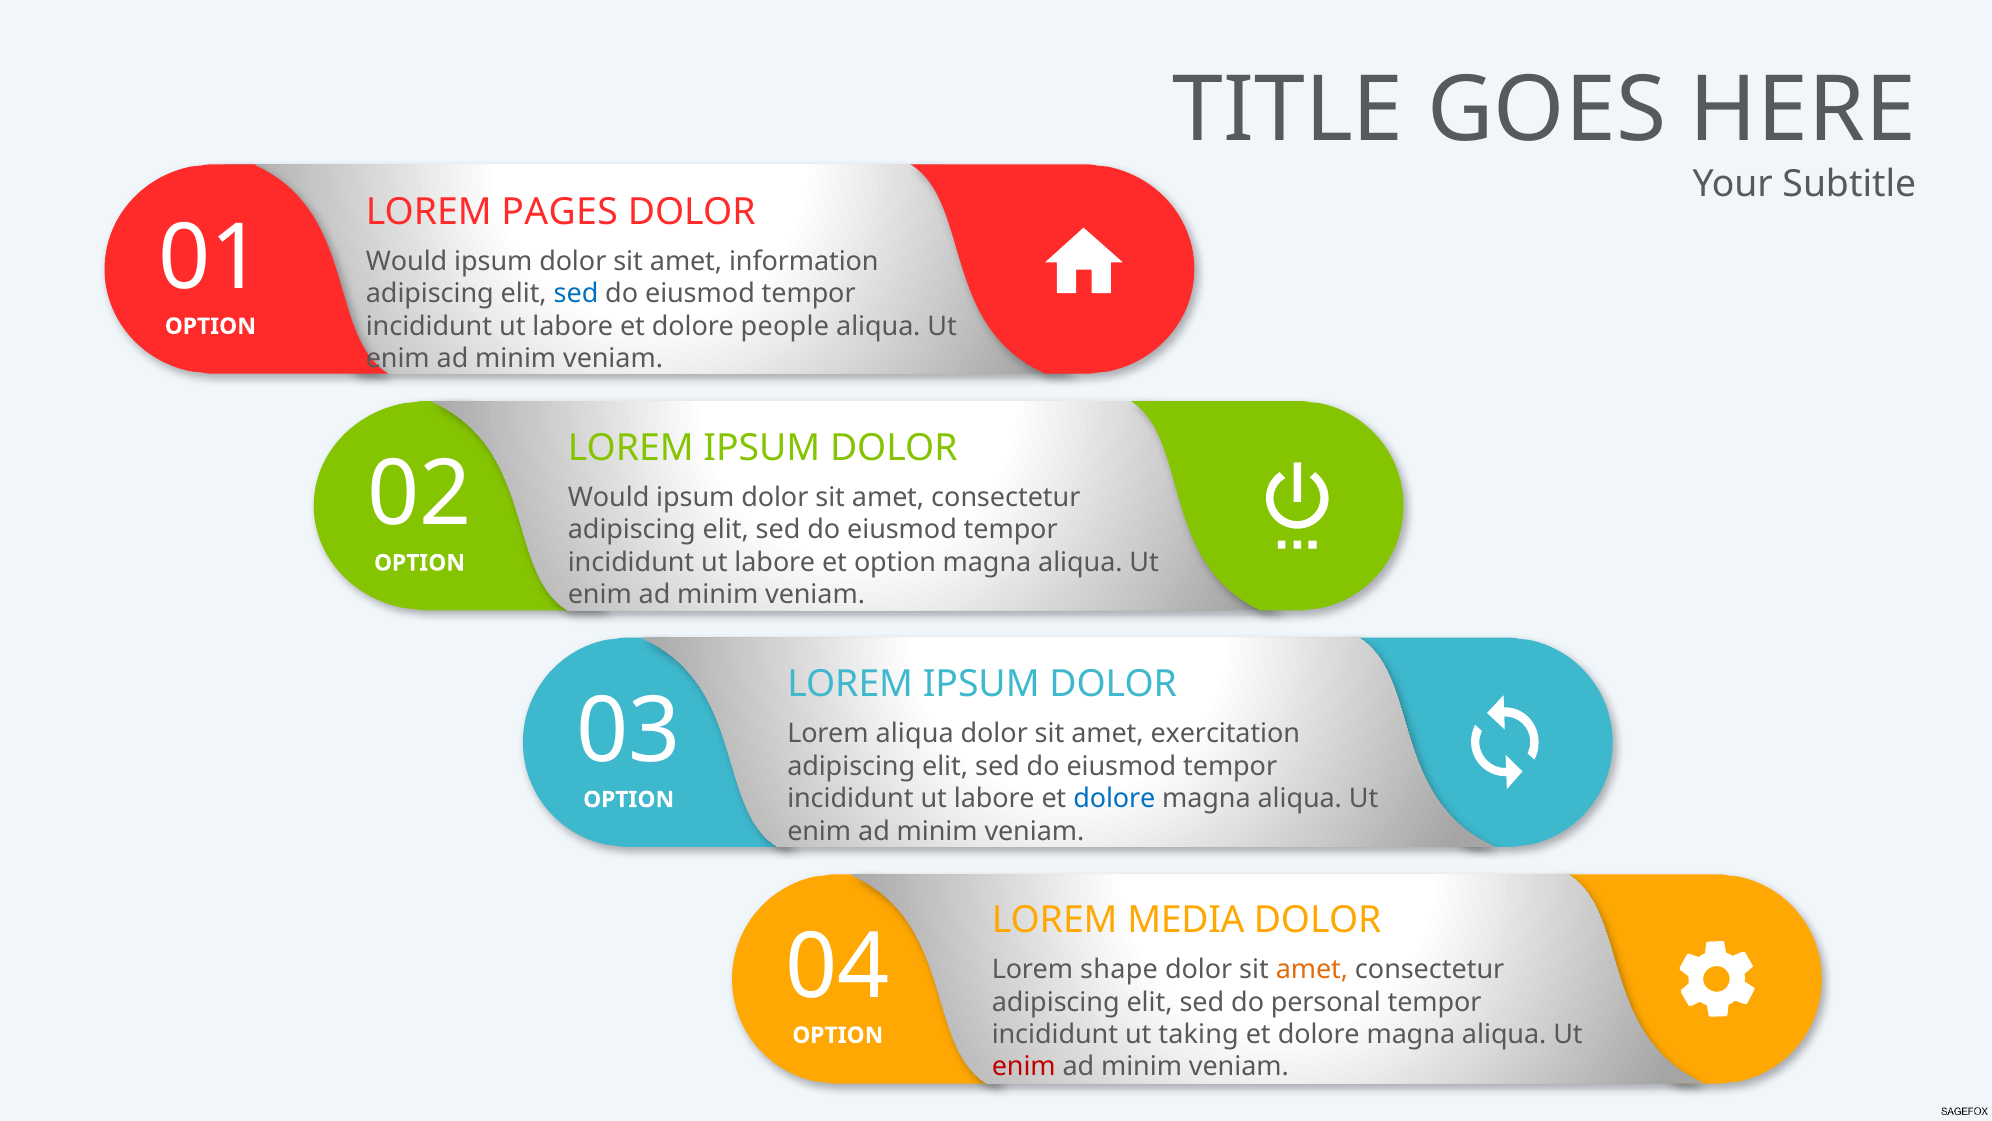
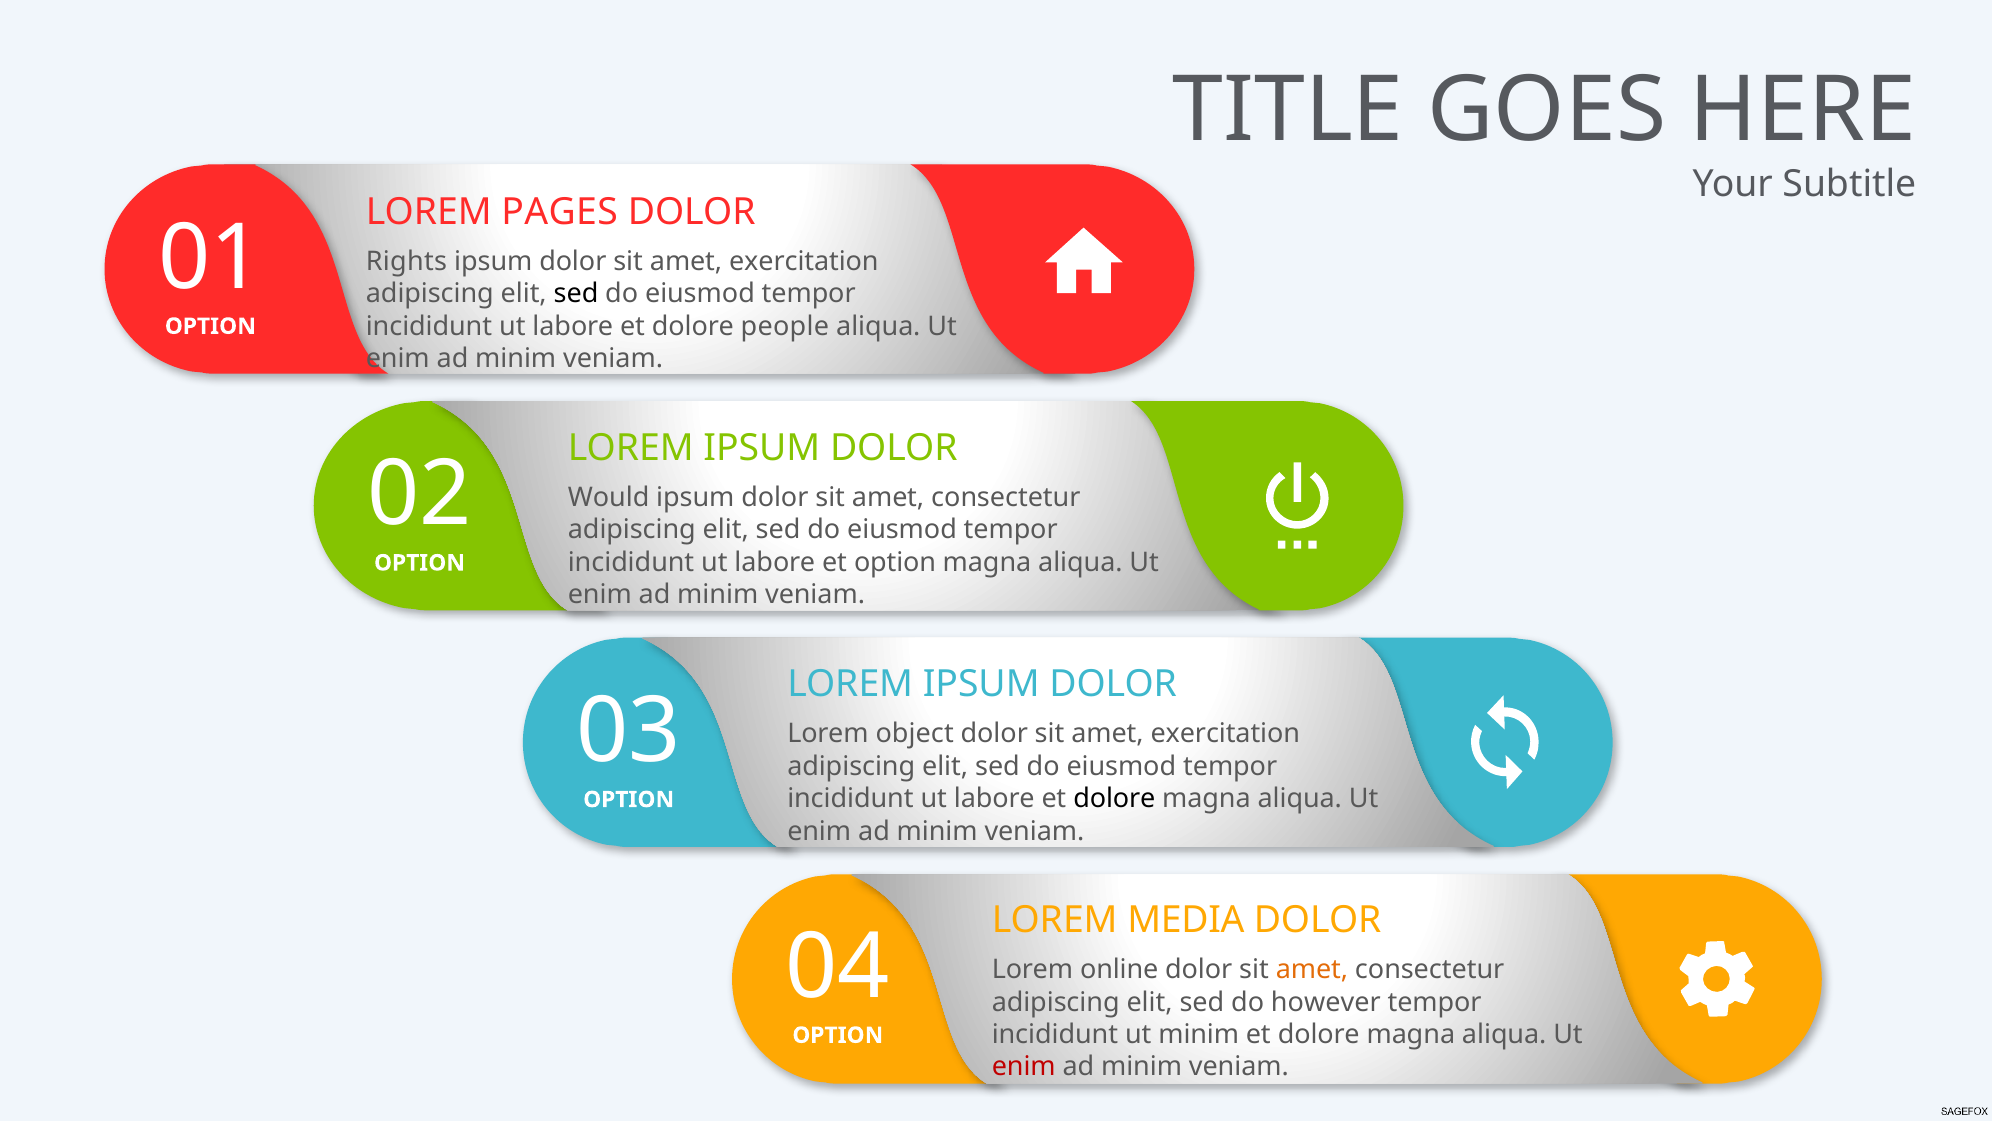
Would at (407, 261): Would -> Rights
information at (804, 261): information -> exercitation
sed at (576, 294) colour: blue -> black
Lorem aliqua: aliqua -> object
dolore at (1114, 798) colour: blue -> black
shape: shape -> online
personal: personal -> however
ut taking: taking -> minim
